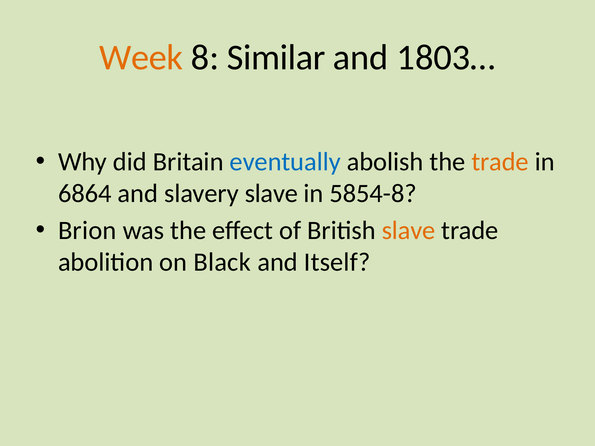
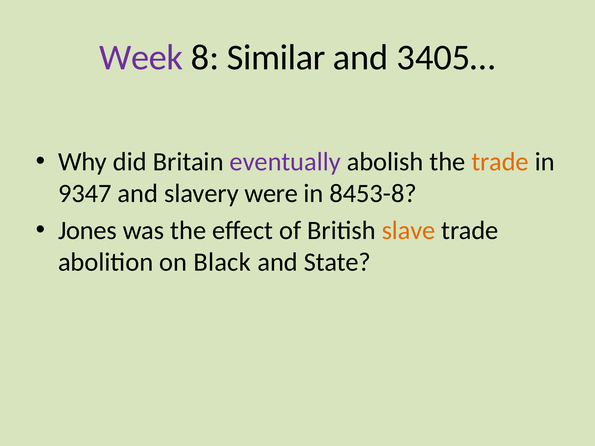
Week colour: orange -> purple
1803…: 1803… -> 3405…
eventually colour: blue -> purple
6864: 6864 -> 9347
slavery slave: slave -> were
5854-8: 5854-8 -> 8453-8
Brion: Brion -> Jones
Itself: Itself -> State
